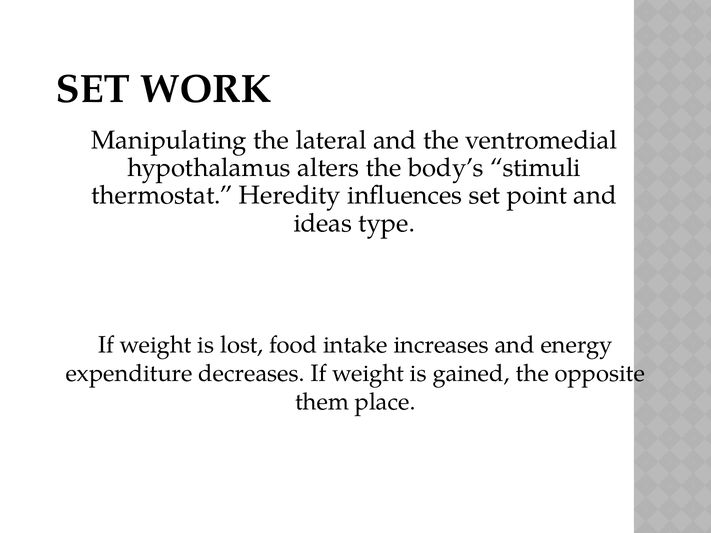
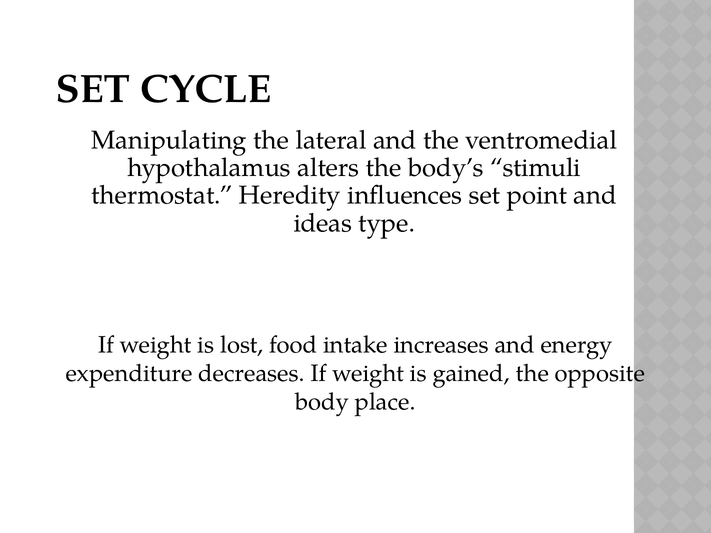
WORK: WORK -> CYCLE
them: them -> body
